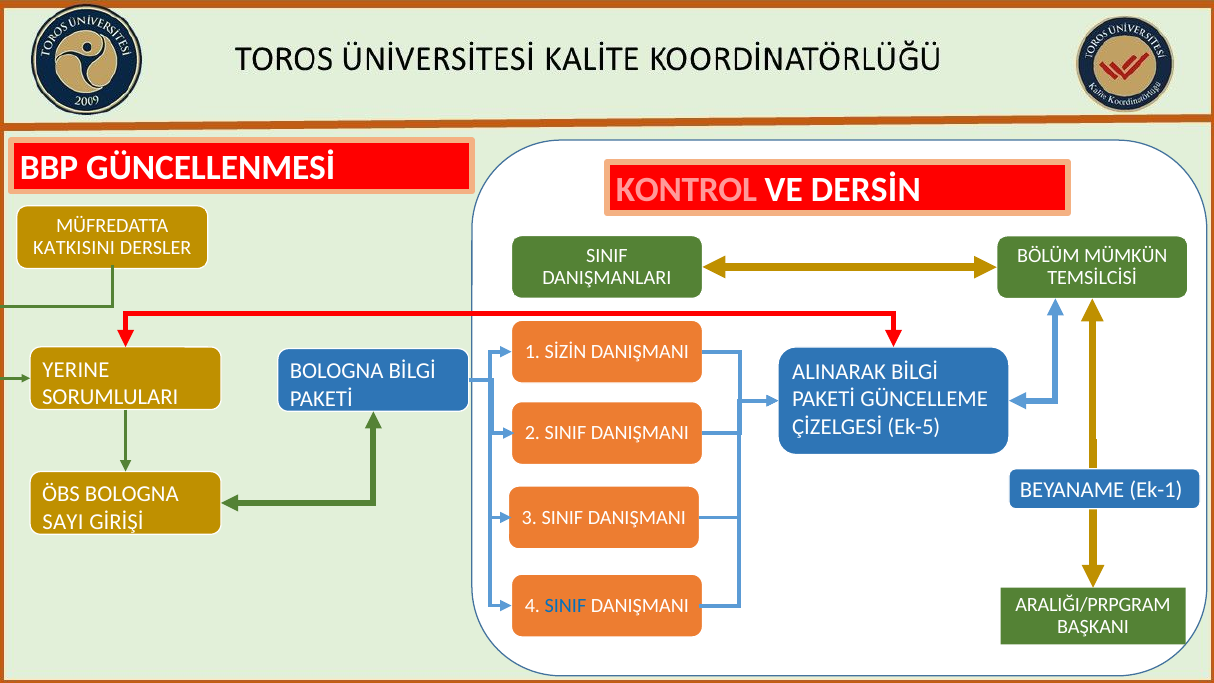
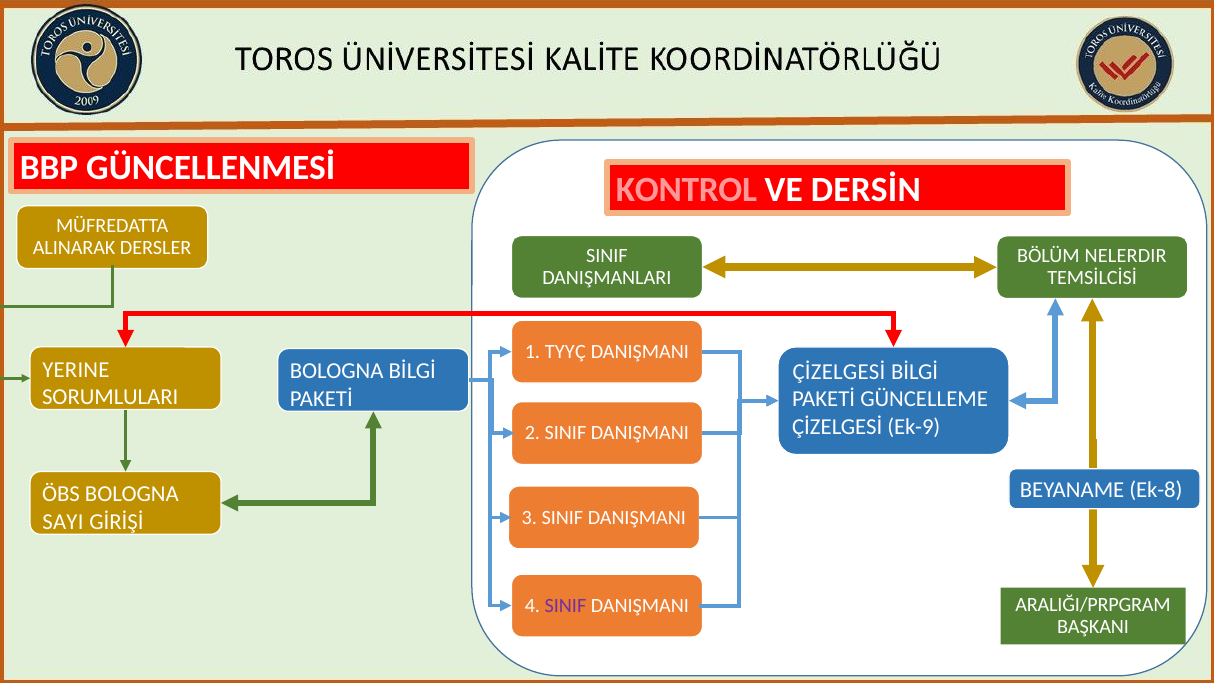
KATKISINI: KATKISINI -> ALINARAK
MÜMKÜN: MÜMKÜN -> NELERDIR
SİZİN: SİZİN -> TYYÇ
ALINARAK at (839, 372): ALINARAK -> ÇİZELGESİ
Ek-5: Ek-5 -> Ek-9
Ek-1: Ek-1 -> Ek-8
SINIF at (565, 605) colour: blue -> purple
